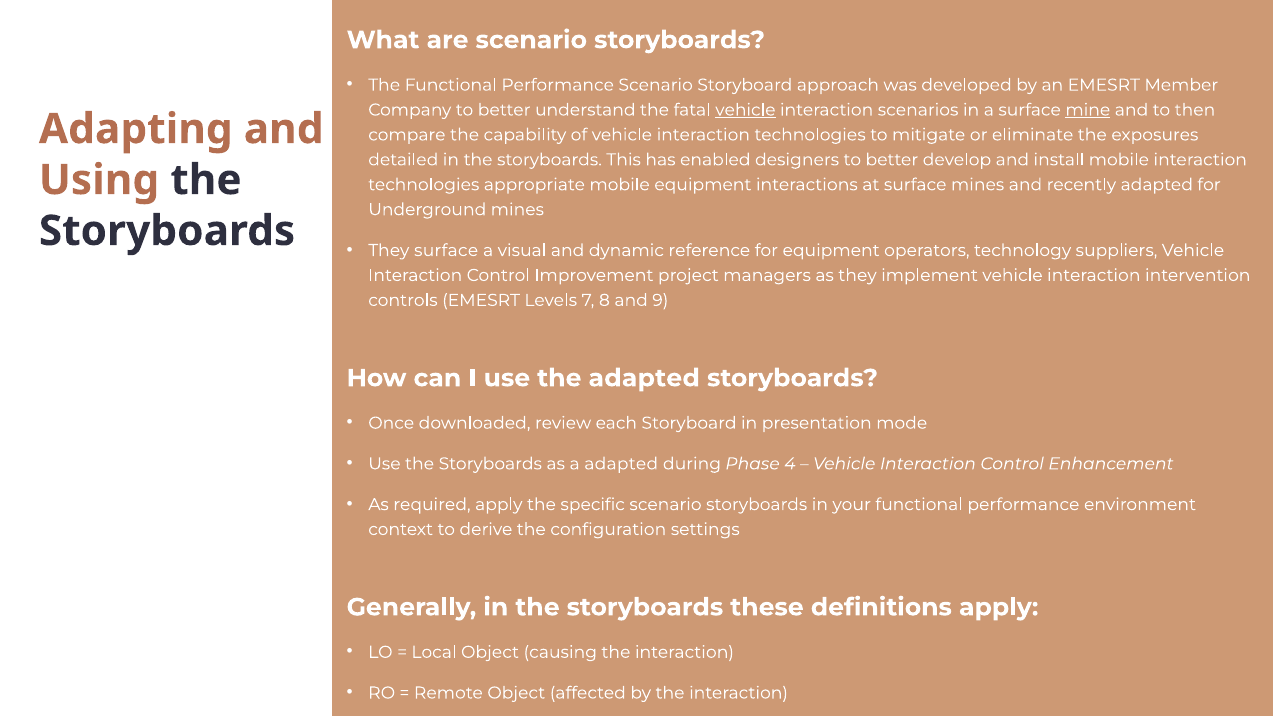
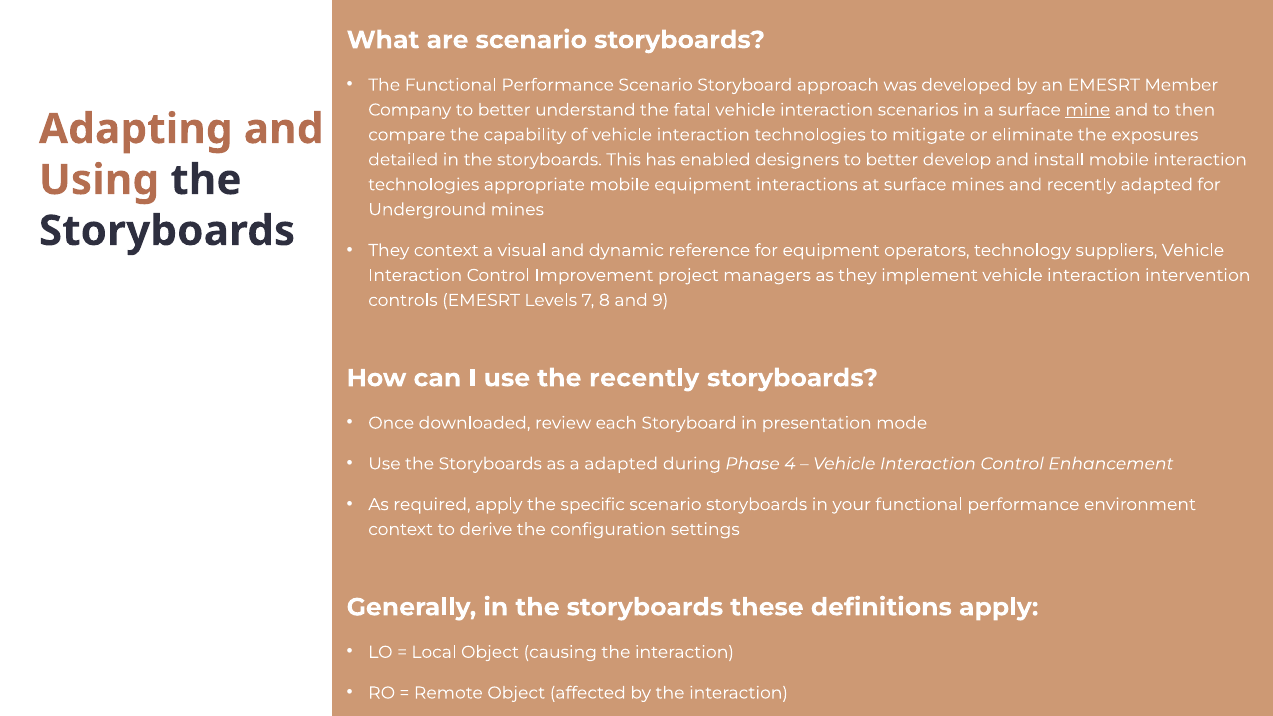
vehicle at (745, 110) underline: present -> none
They surface: surface -> context
the adapted: adapted -> recently
